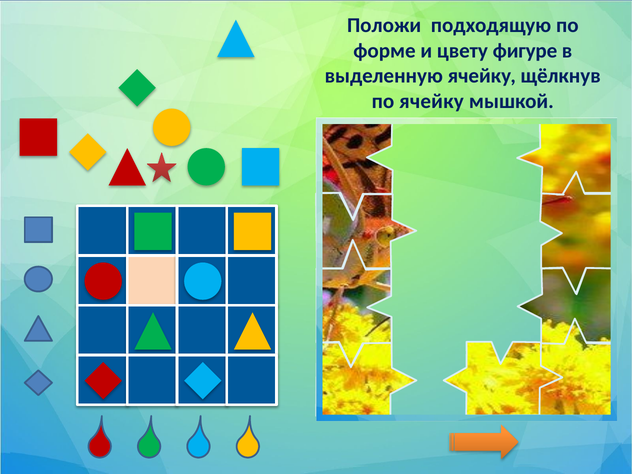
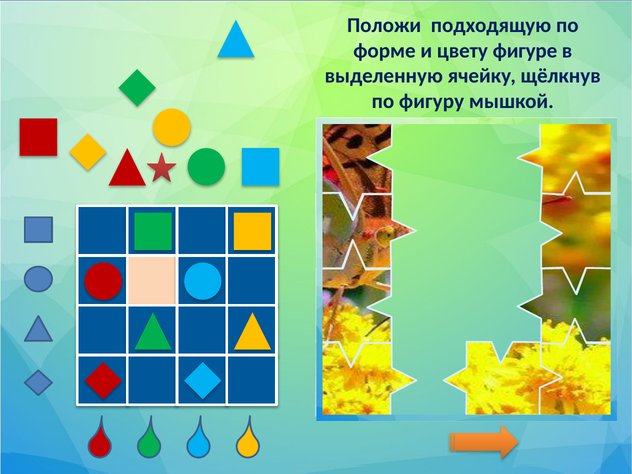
по ячейку: ячейку -> фигуру
